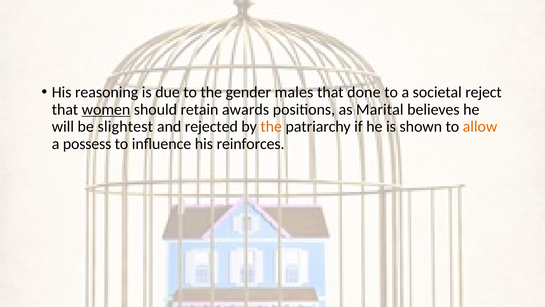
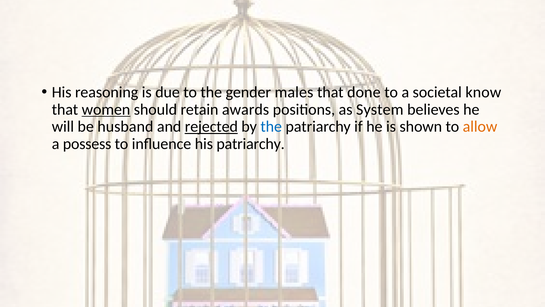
reject: reject -> know
Marital: Marital -> System
slightest: slightest -> husband
rejected underline: none -> present
the at (271, 126) colour: orange -> blue
his reinforces: reinforces -> patriarchy
